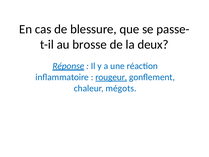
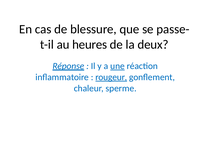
brosse: brosse -> heures
une underline: none -> present
mégots: mégots -> sperme
